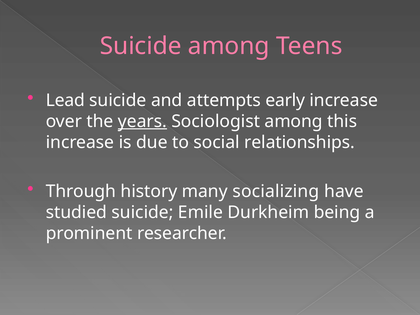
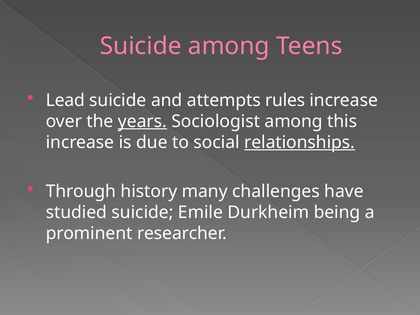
early: early -> rules
relationships underline: none -> present
socializing: socializing -> challenges
